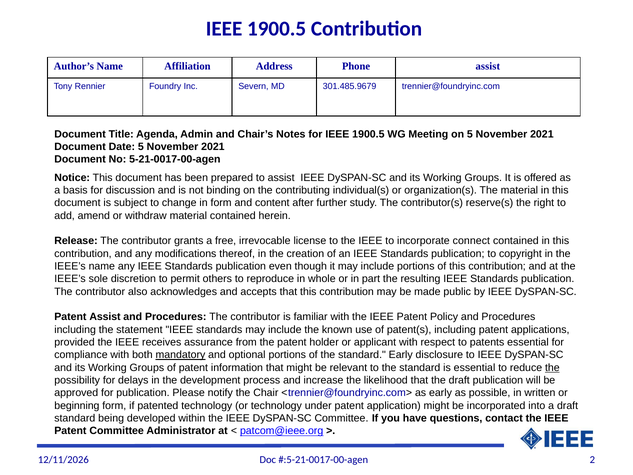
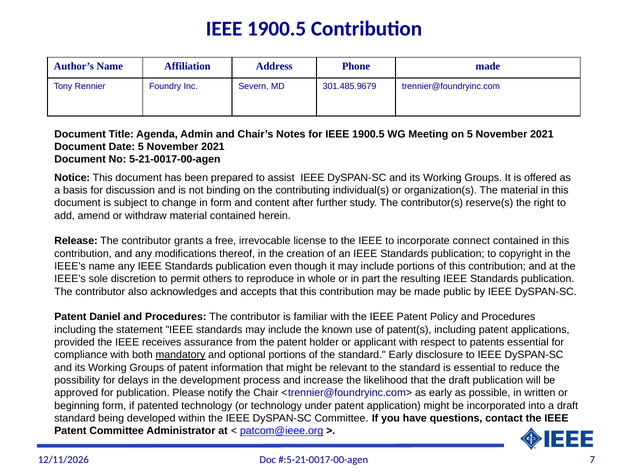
Phone assist: assist -> made
Patent Assist: Assist -> Daniel
the at (552, 367) underline: present -> none
2: 2 -> 7
